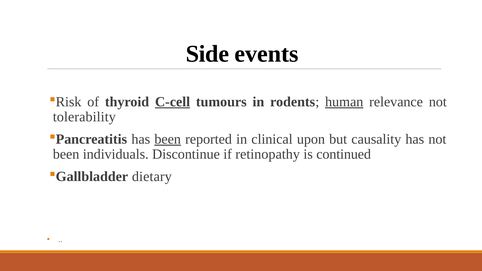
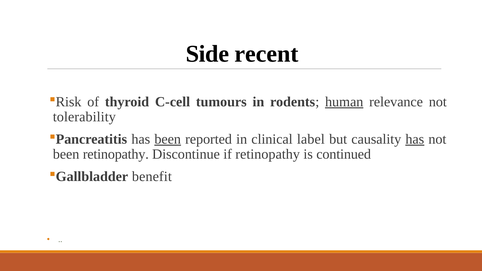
events: events -> recent
C-cell underline: present -> none
upon: upon -> label
has at (415, 139) underline: none -> present
been individuals: individuals -> retinopathy
dietary: dietary -> benefit
